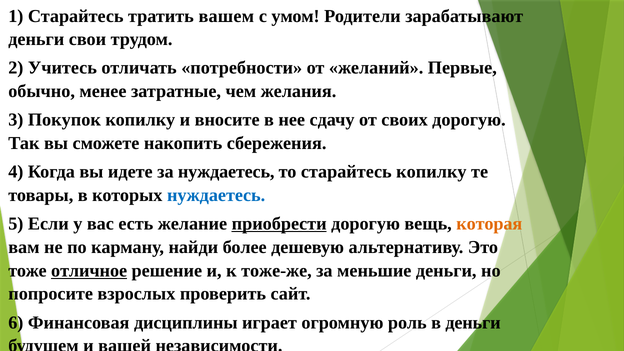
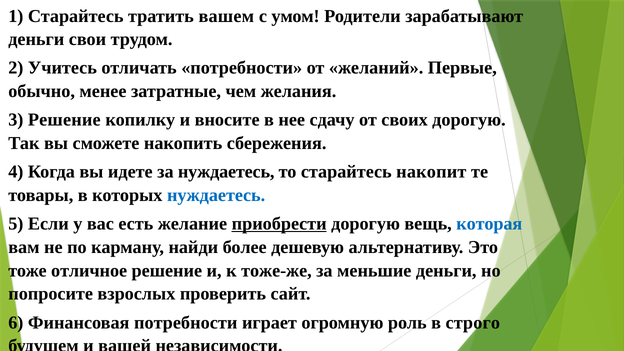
3 Покупок: Покупок -> Решение
старайтесь копилку: копилку -> накопит
которая colour: orange -> blue
отличное underline: present -> none
Финансовая дисциплины: дисциплины -> потребности
в деньги: деньги -> строго
